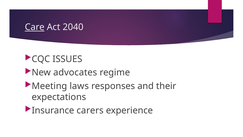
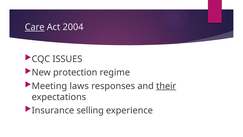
2040: 2040 -> 2004
advocates: advocates -> protection
their underline: none -> present
carers: carers -> selling
